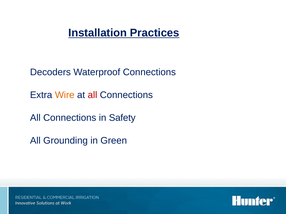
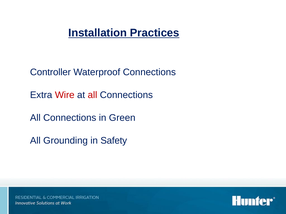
Decoders: Decoders -> Controller
Wire colour: orange -> red
Safety: Safety -> Green
Green: Green -> Safety
